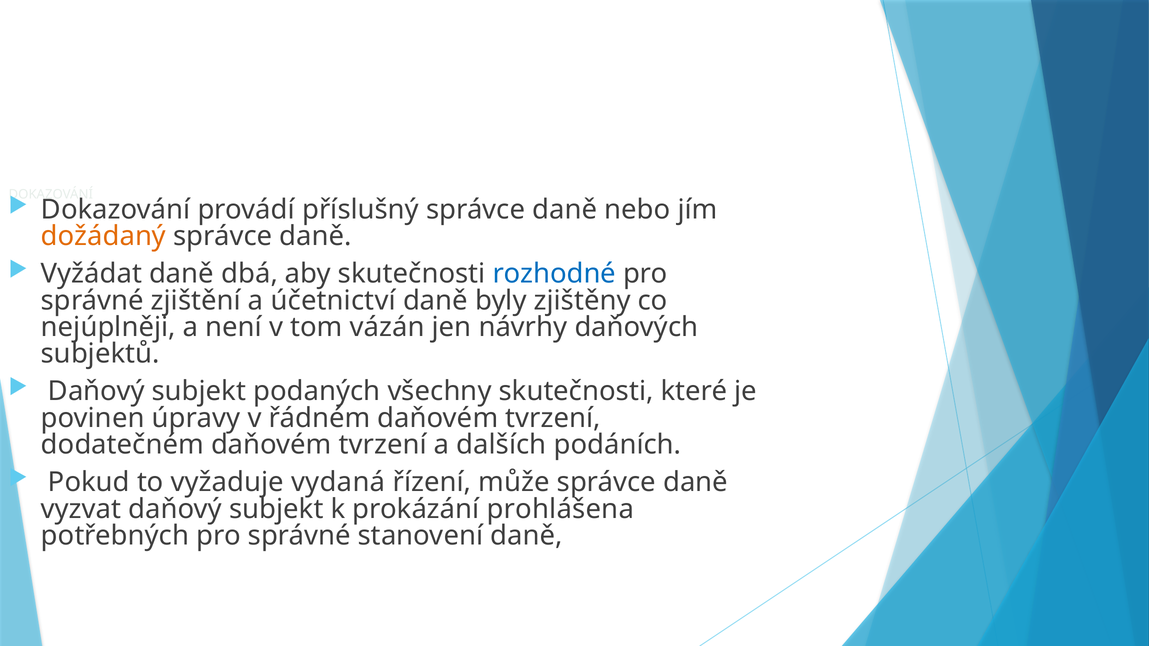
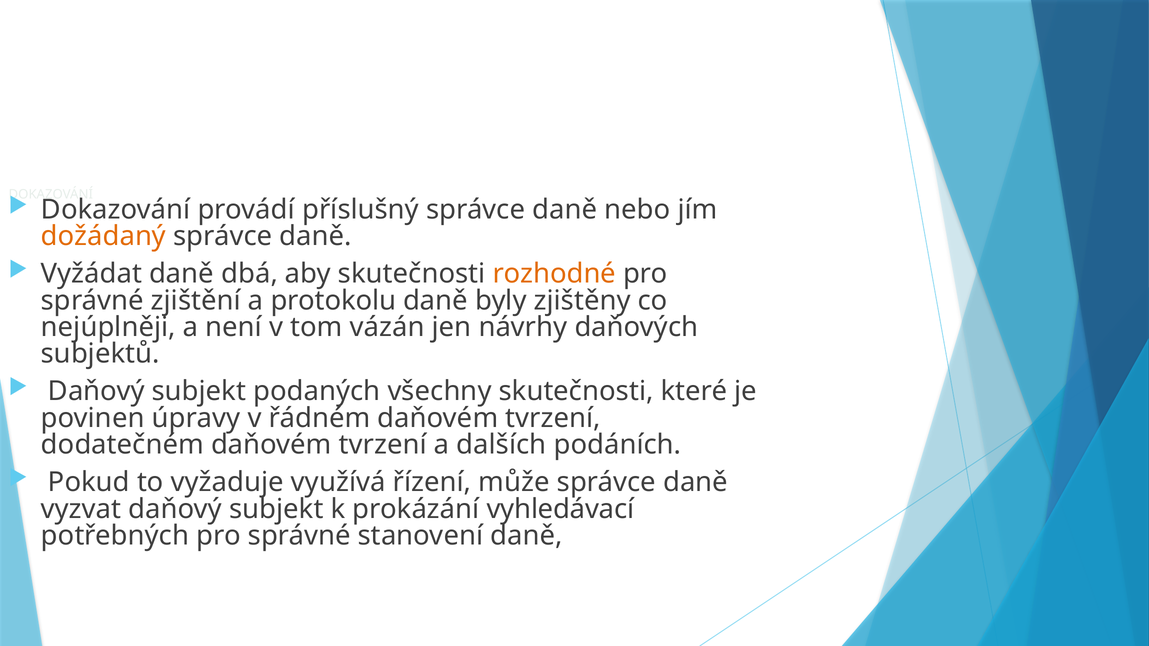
rozhodné colour: blue -> orange
účetnictví: účetnictví -> protokolu
vydaná: vydaná -> využívá
prohlášena: prohlášena -> vyhledávací
